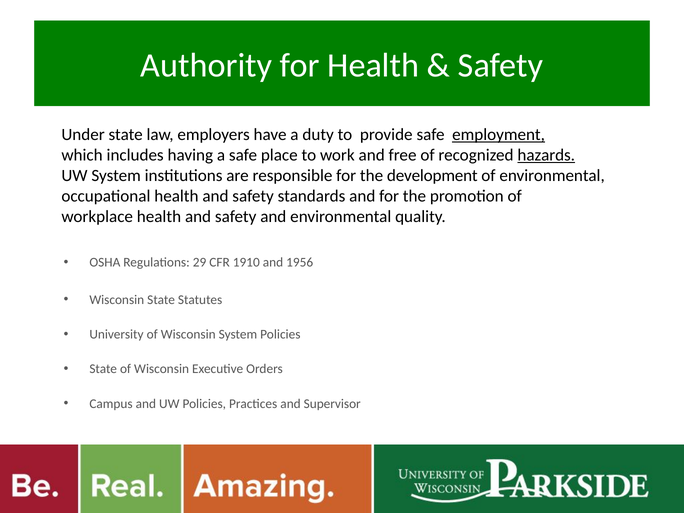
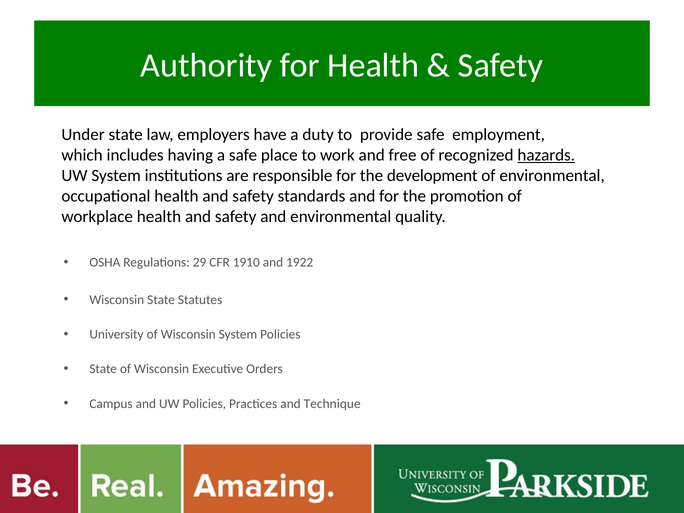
employment underline: present -> none
1956: 1956 -> 1922
Supervisor: Supervisor -> Technique
